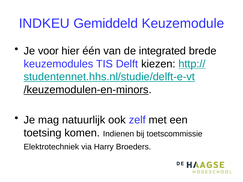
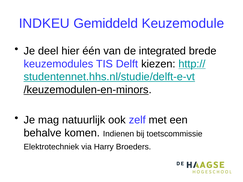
voor: voor -> deel
toetsing: toetsing -> behalve
